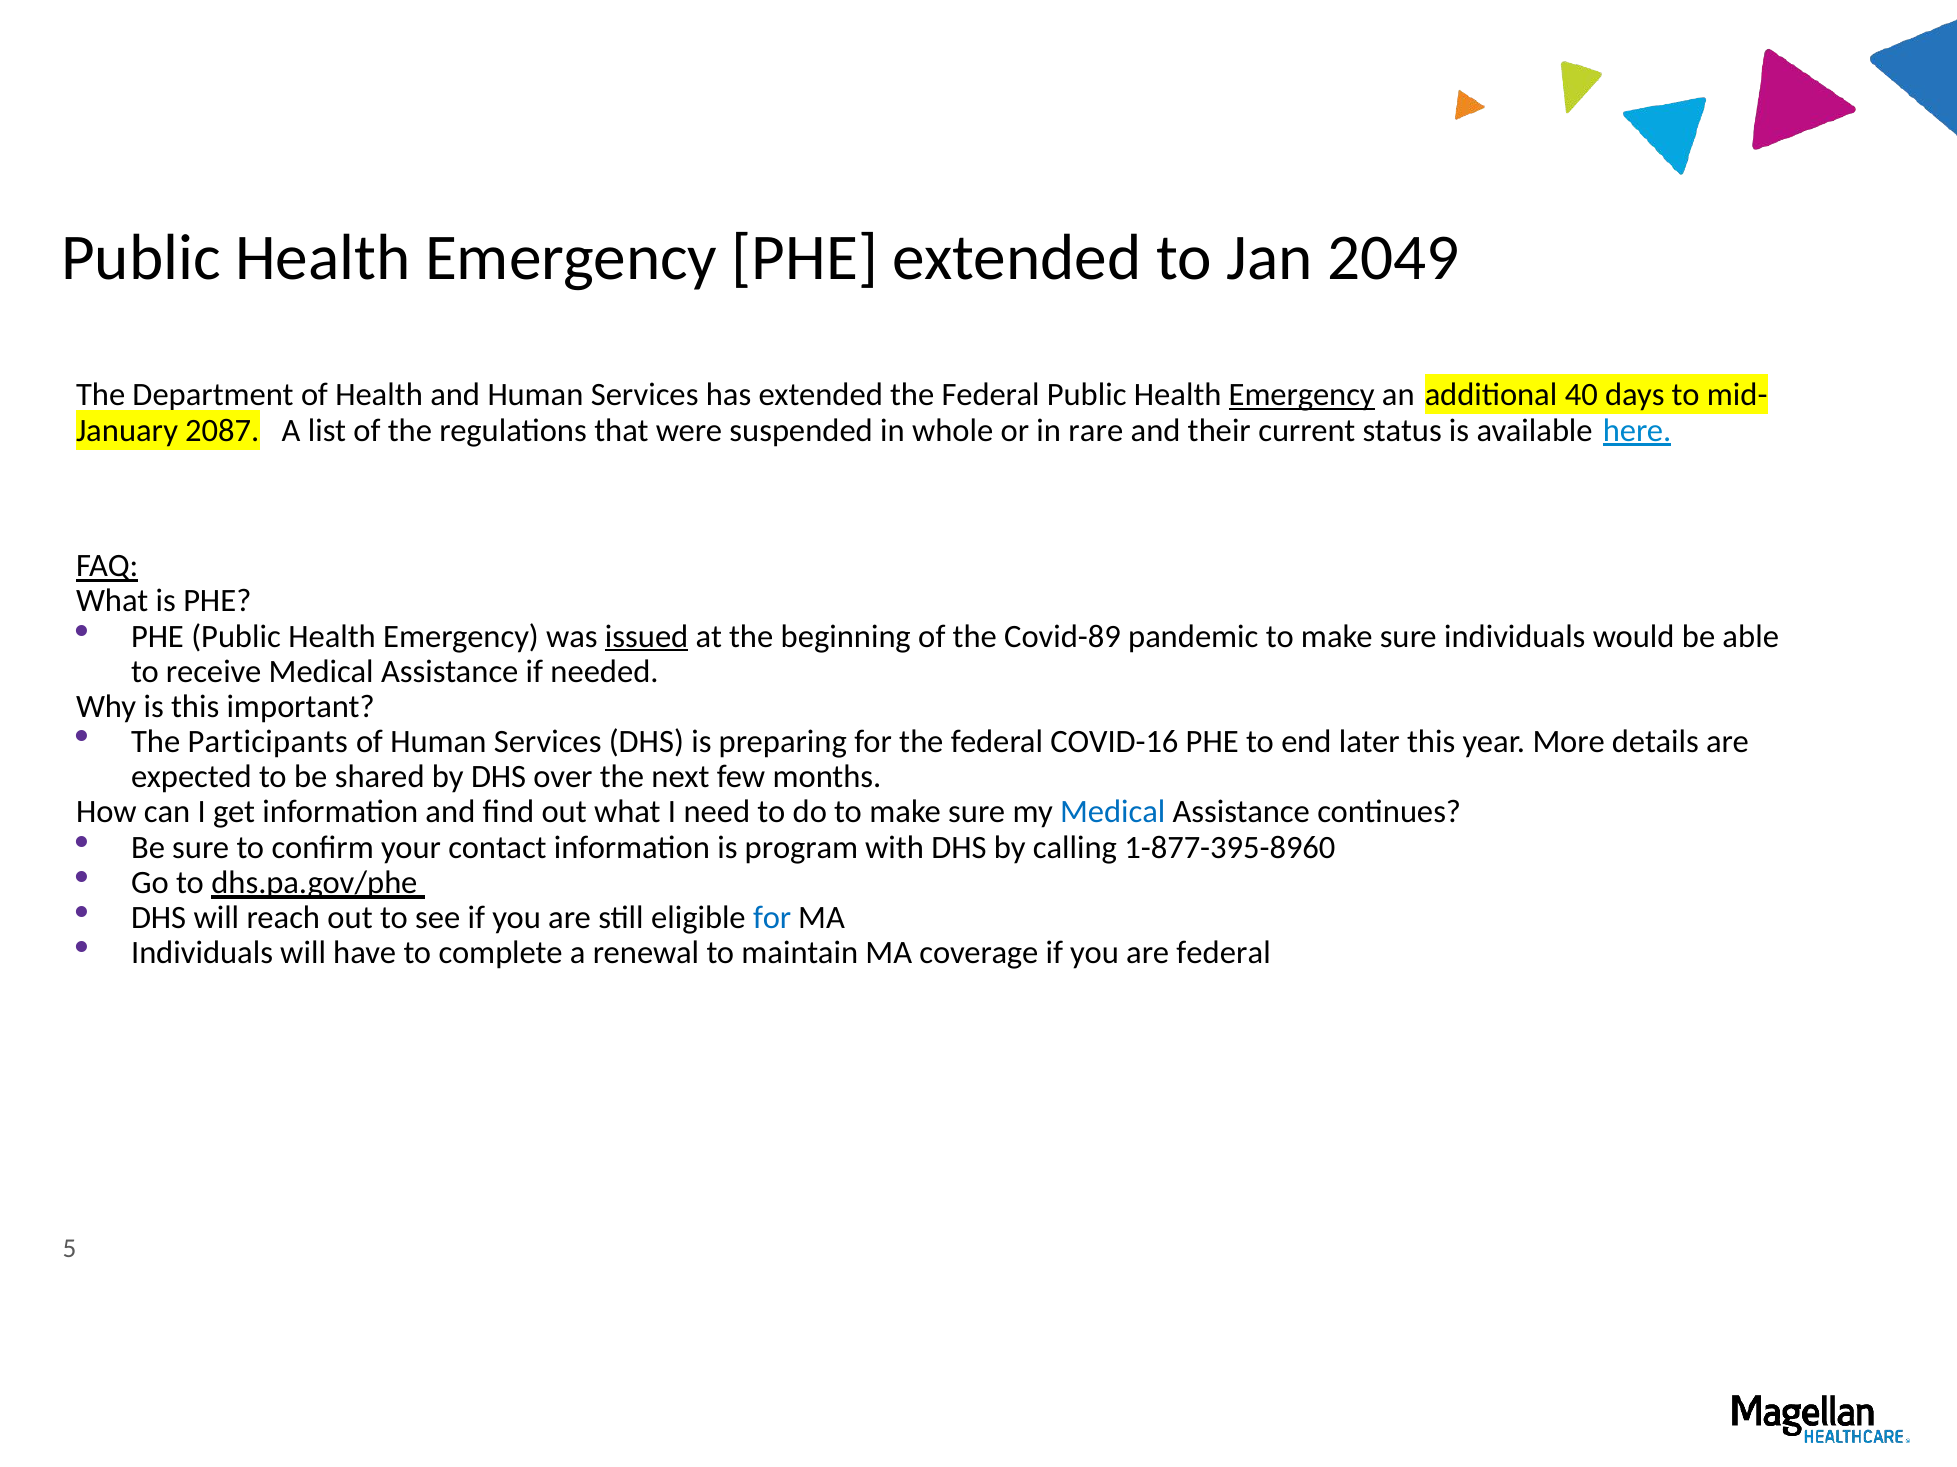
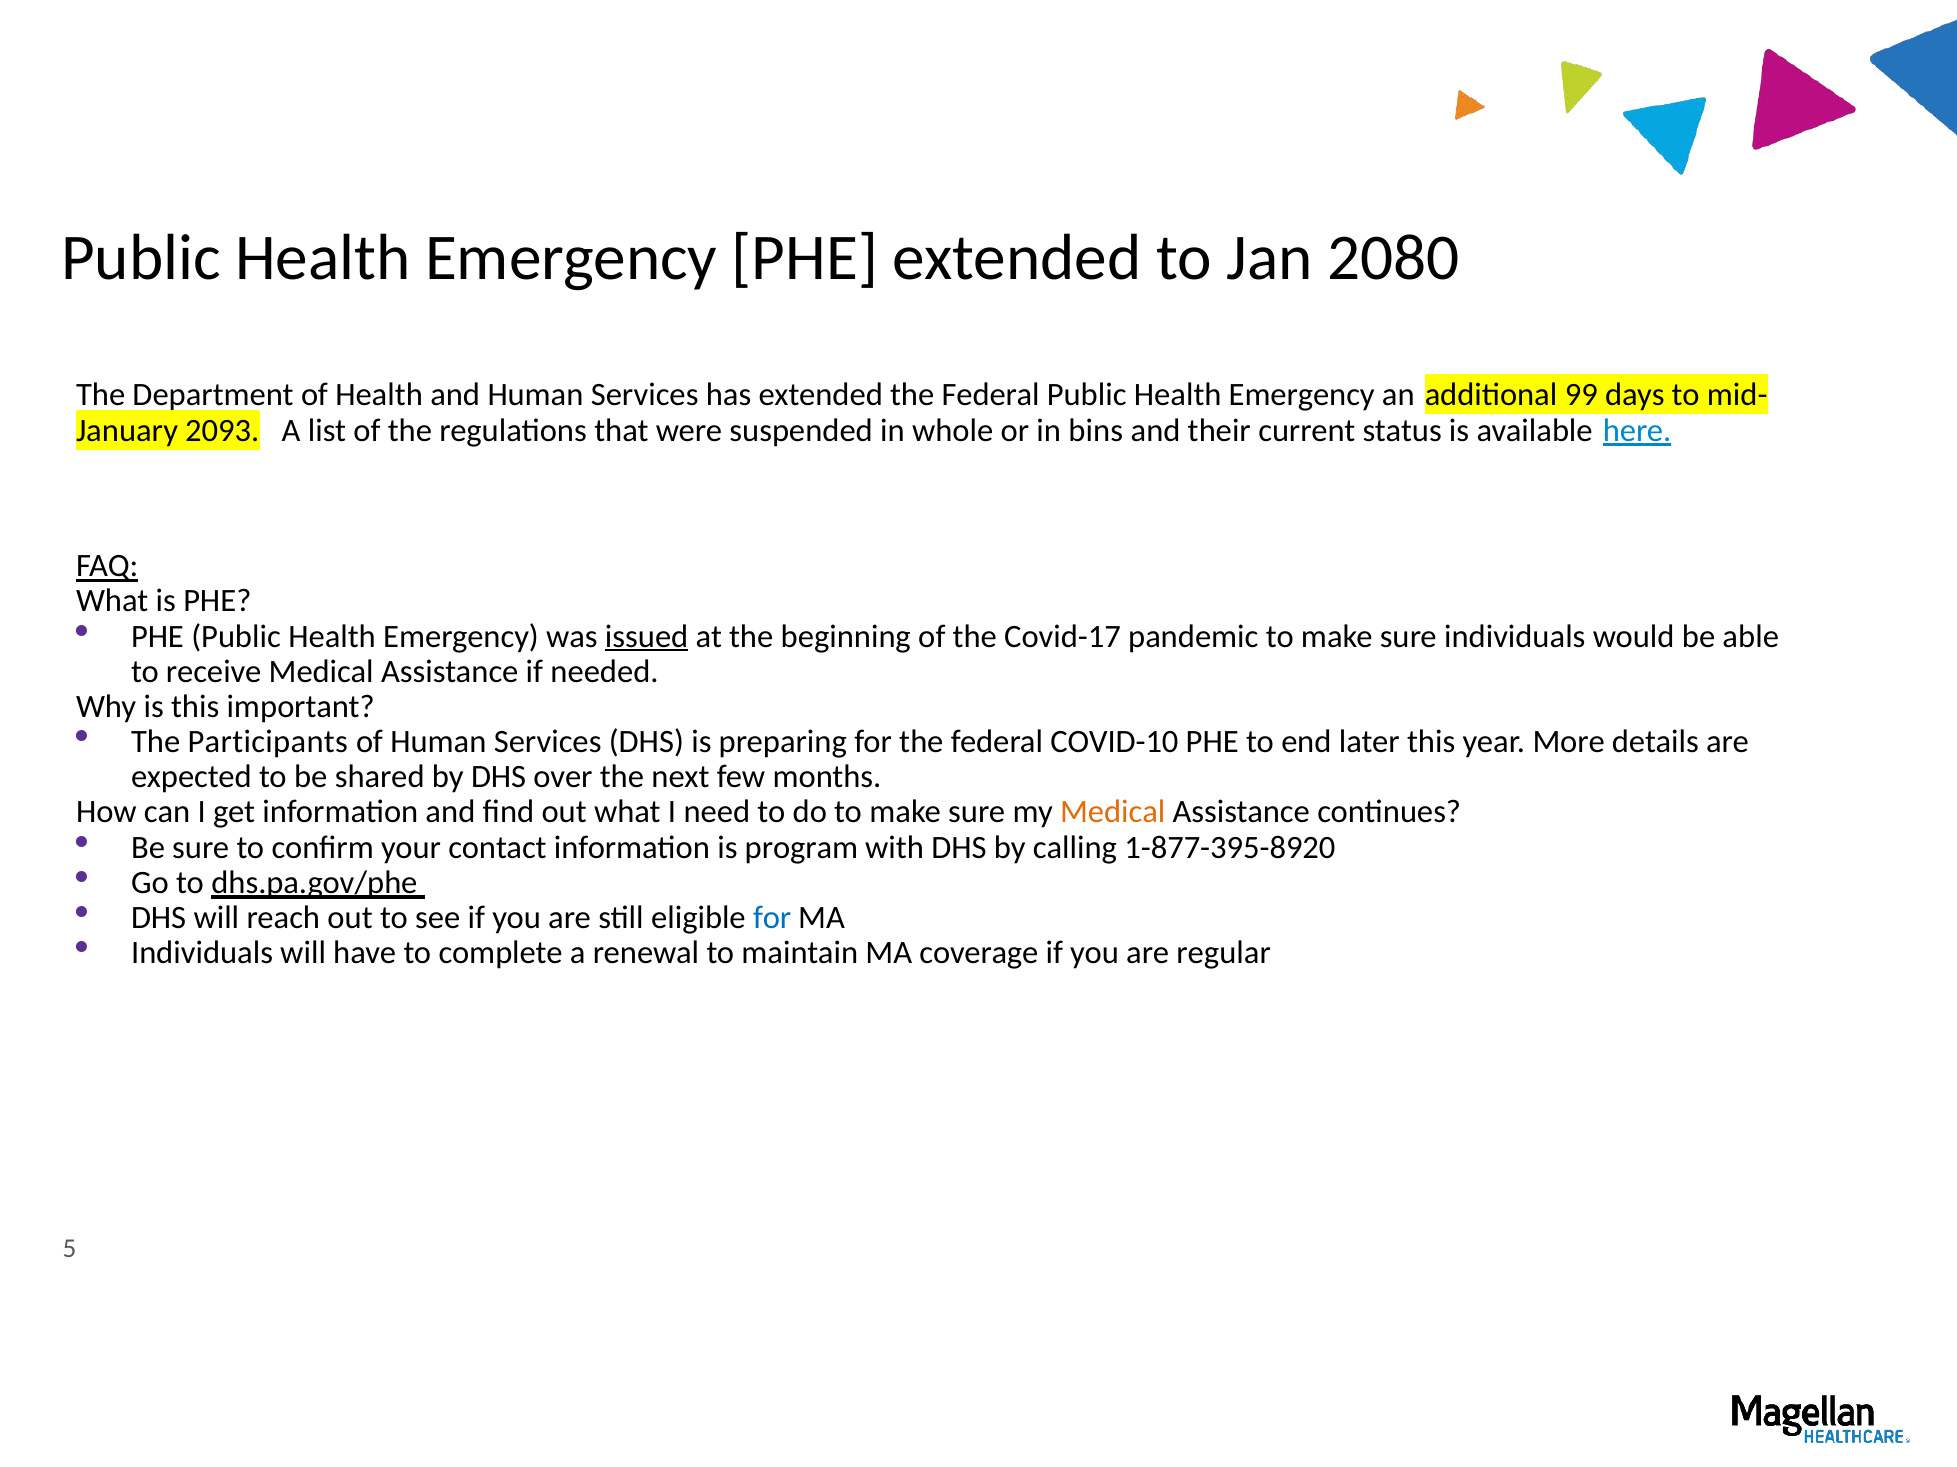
2049: 2049 -> 2080
Emergency at (1302, 395) underline: present -> none
40: 40 -> 99
2087: 2087 -> 2093
rare: rare -> bins
Covid-89: Covid-89 -> Covid-17
COVID-16: COVID-16 -> COVID-10
Medical at (1113, 813) colour: blue -> orange
1-877-395-8960: 1-877-395-8960 -> 1-877-395-8920
are federal: federal -> regular
